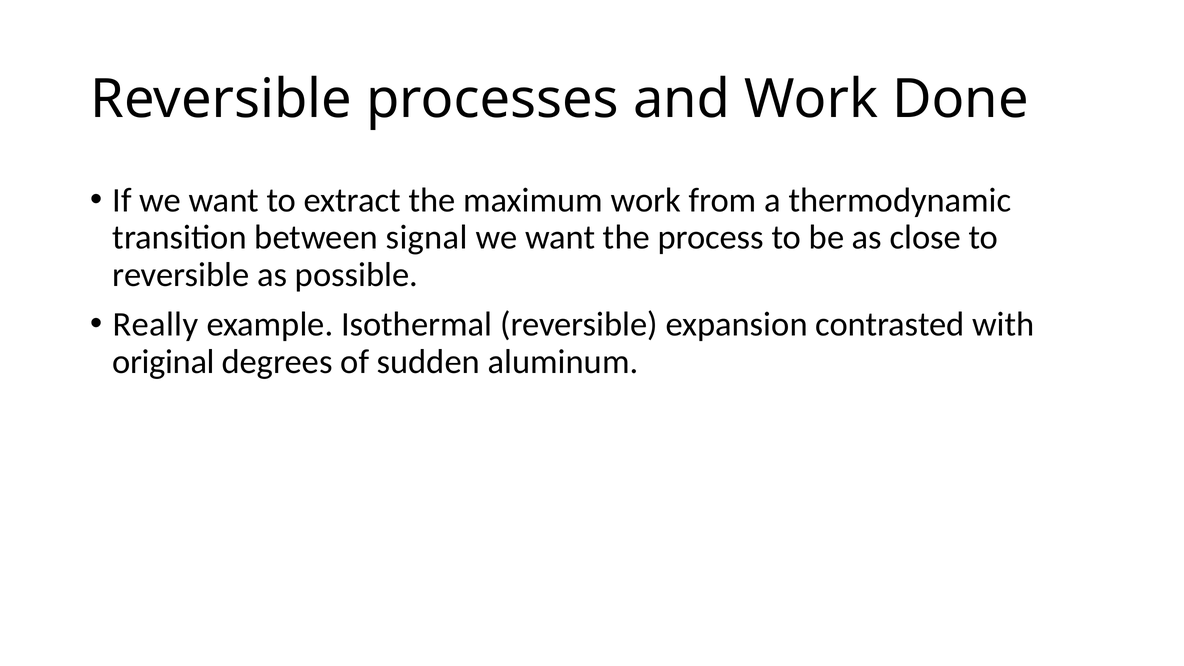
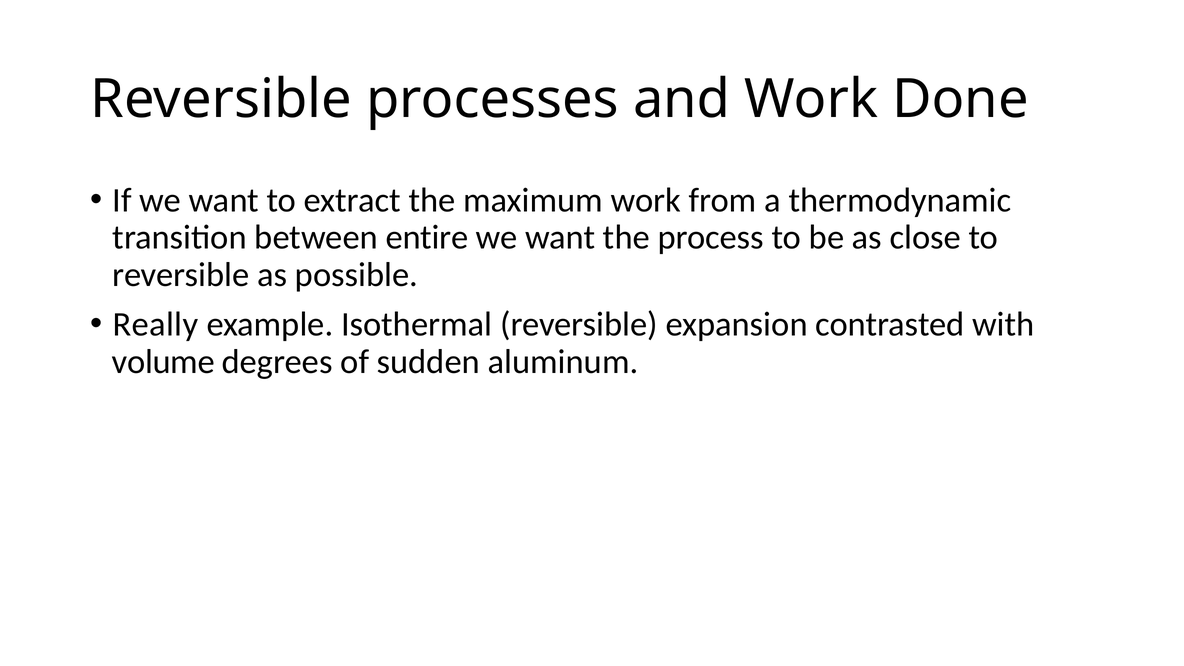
signal: signal -> entire
original: original -> volume
